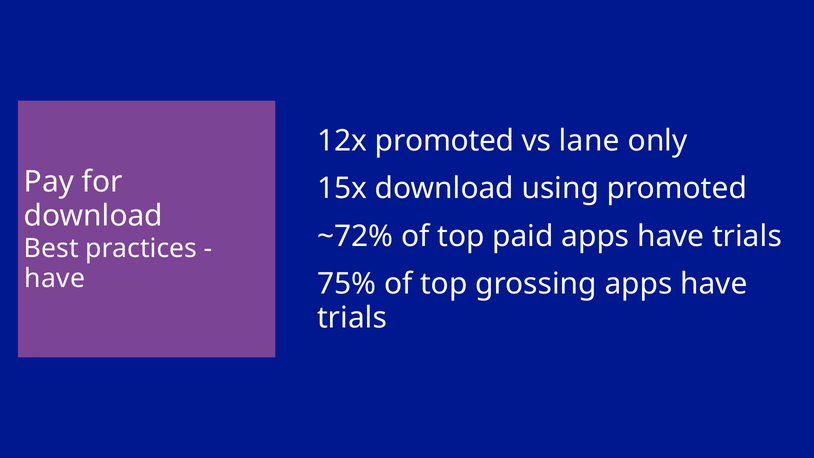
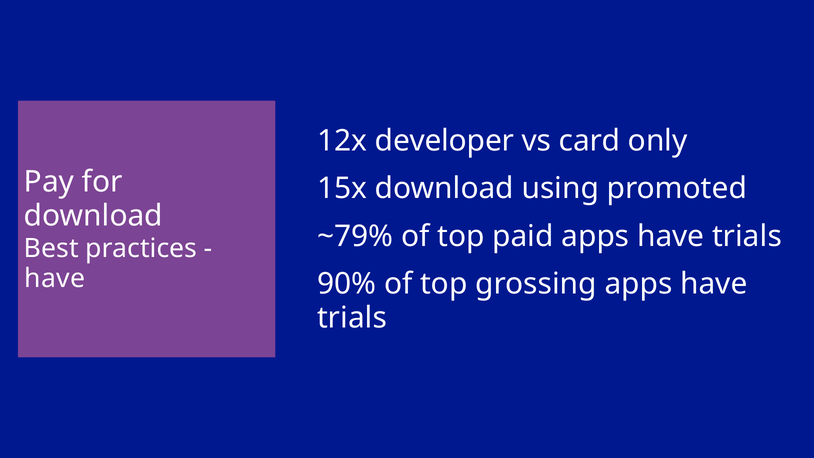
12x promoted: promoted -> developer
lane: lane -> card
~72%: ~72% -> ~79%
75%: 75% -> 90%
